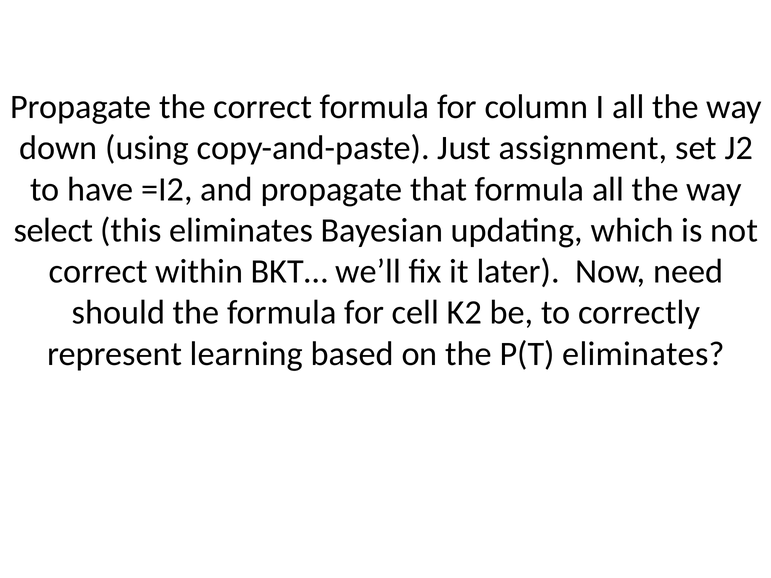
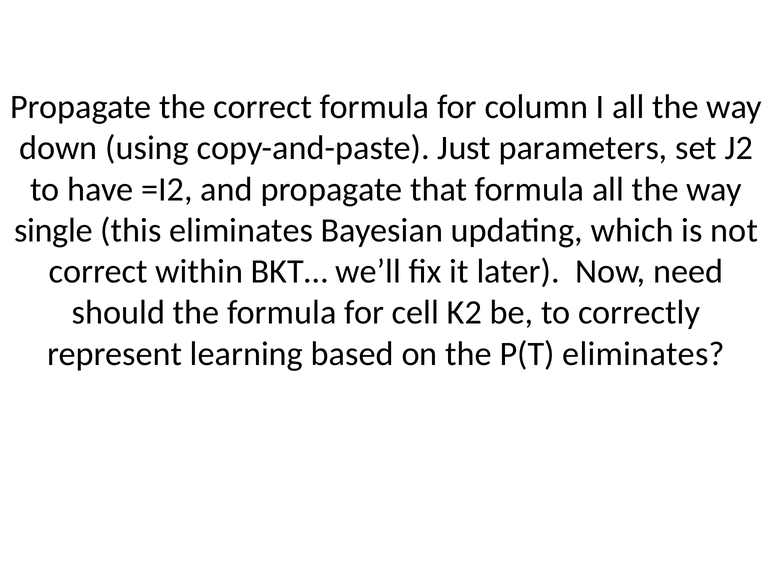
assignment: assignment -> parameters
select: select -> single
